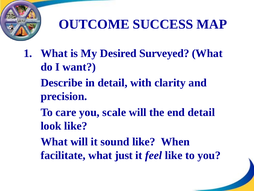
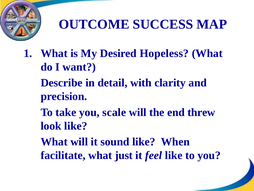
Surveyed: Surveyed -> Hopeless
care: care -> take
end detail: detail -> threw
